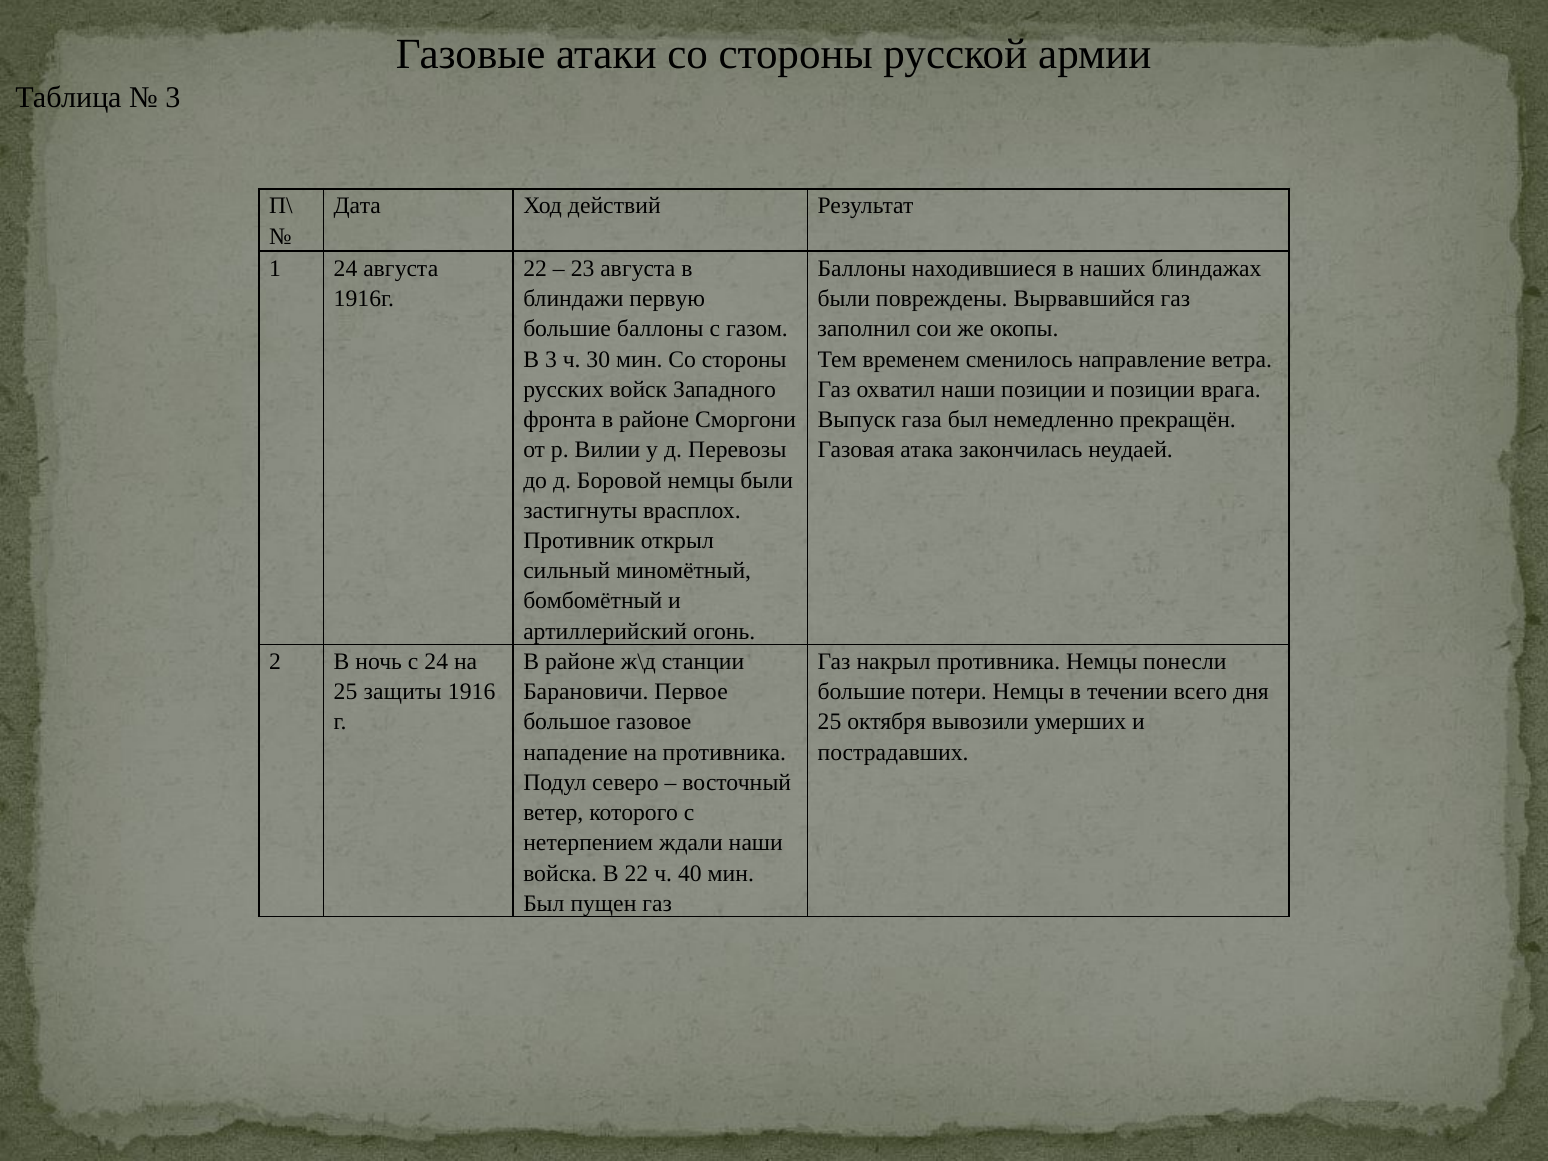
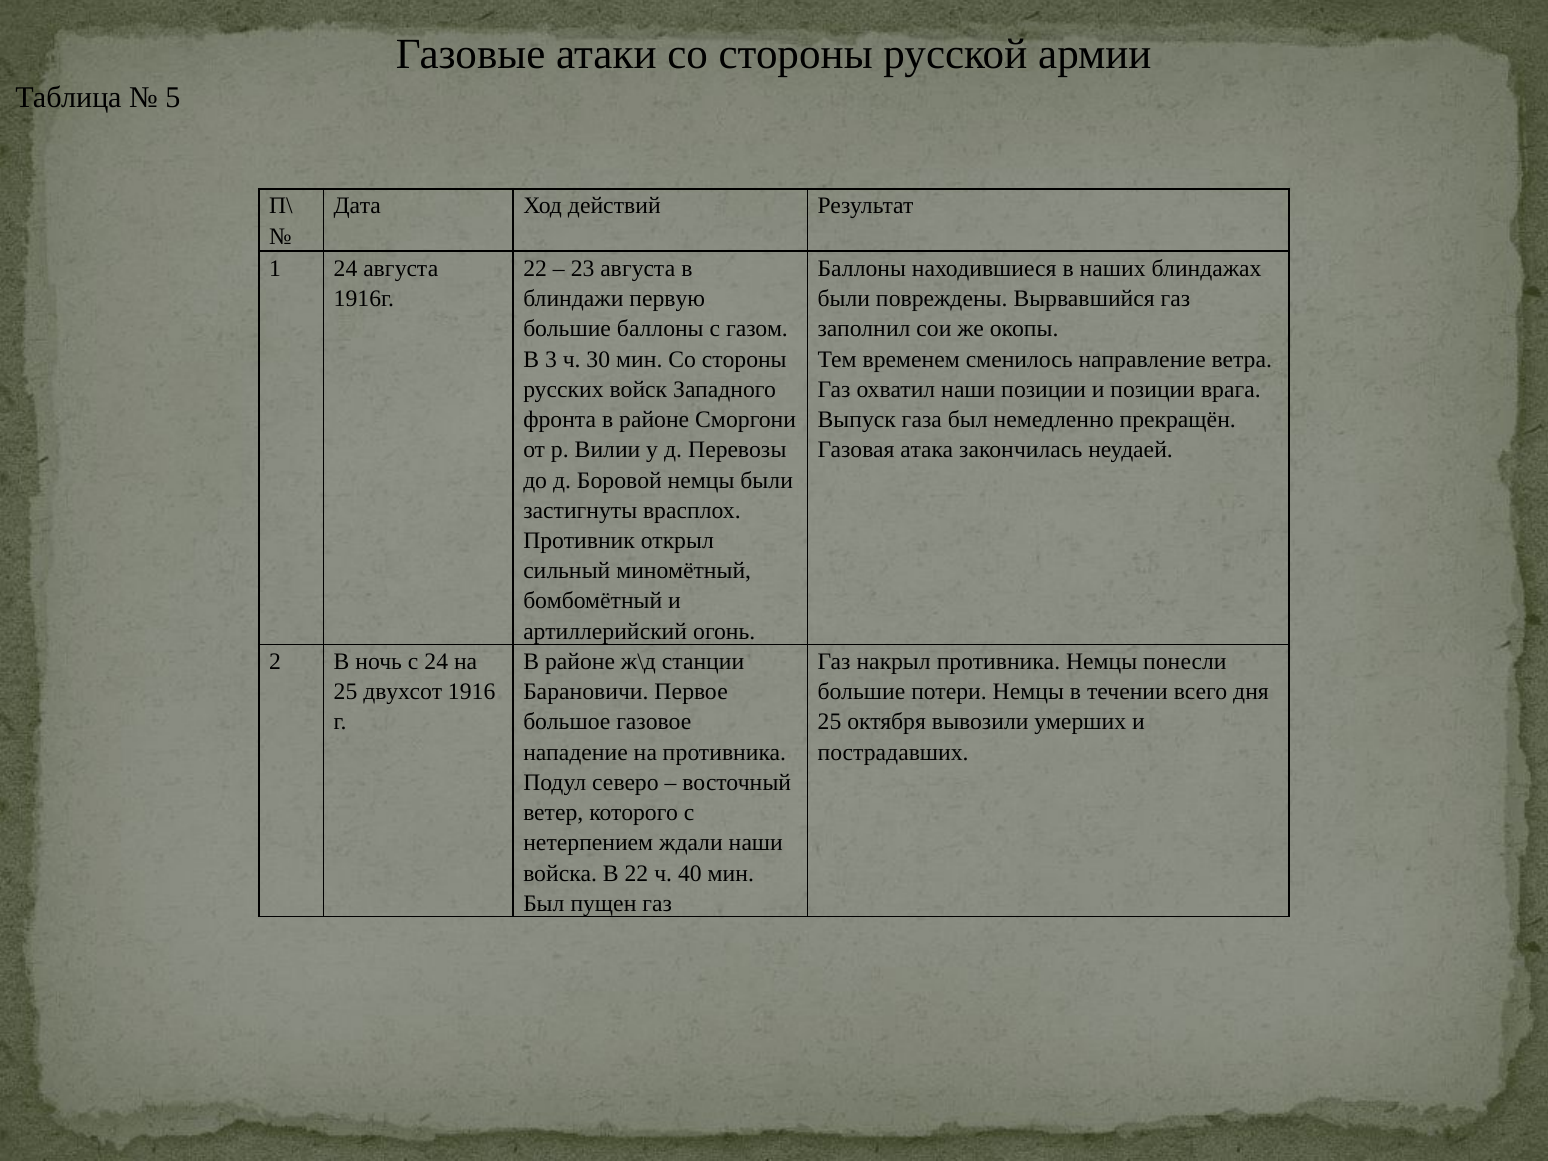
3 at (173, 97): 3 -> 5
защиты: защиты -> двухсот
